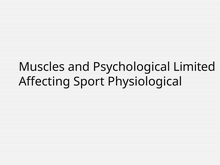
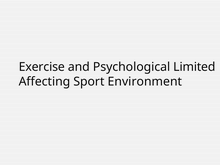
Muscles: Muscles -> Exercise
Physiological: Physiological -> Environment
